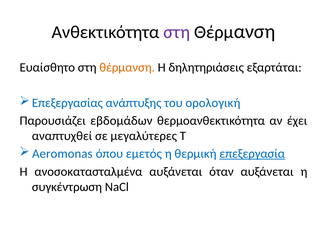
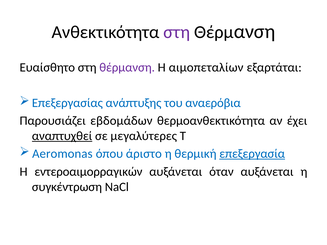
θέρμανση colour: orange -> purple
δηλητηριάσεις: δηλητηριάσεις -> αιμοπεταλίων
ορολογική: ορολογική -> αναερόβια
αναπτυχθεί underline: none -> present
εμετός: εμετός -> άριστο
ανοσοκατασταλμένα: ανοσοκατασταλμένα -> εντεροαιμορραγικών
